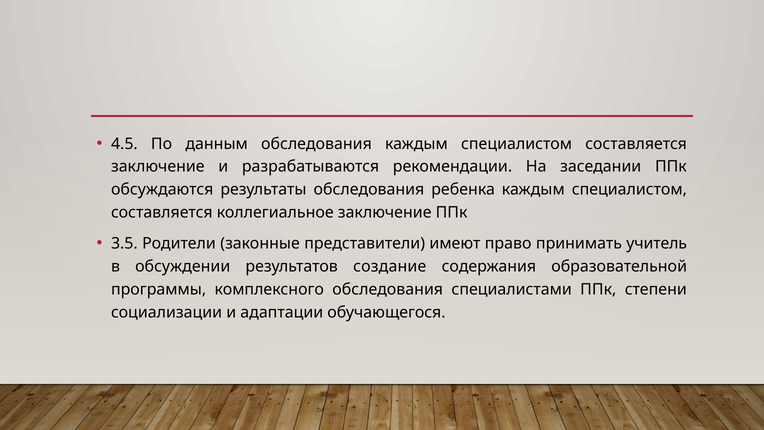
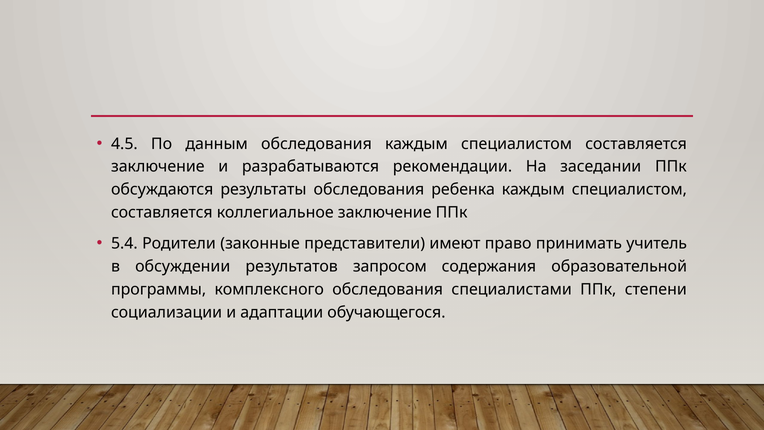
3.5: 3.5 -> 5.4
создание: создание -> запросом
